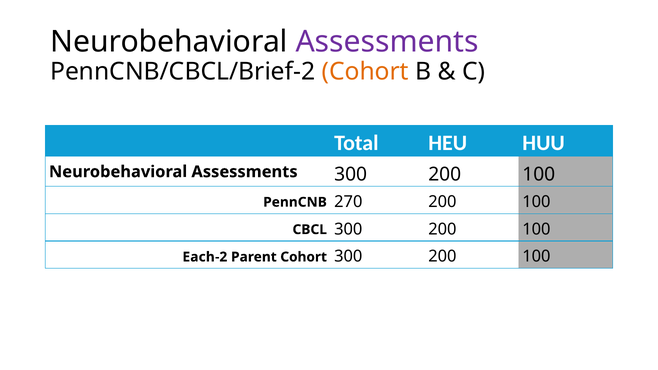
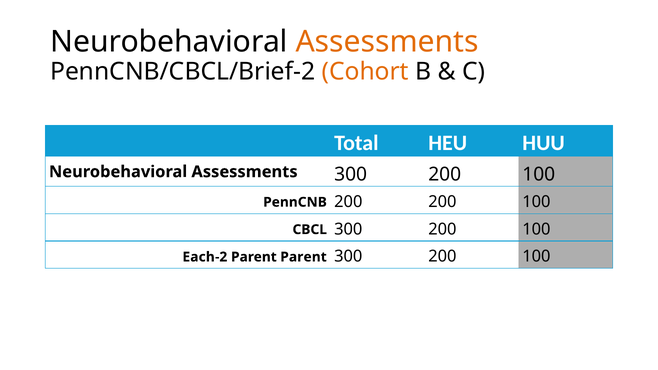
Assessments at (387, 42) colour: purple -> orange
PennCNB 270: 270 -> 200
Parent Cohort: Cohort -> Parent
